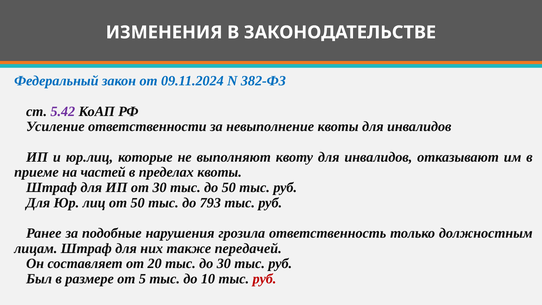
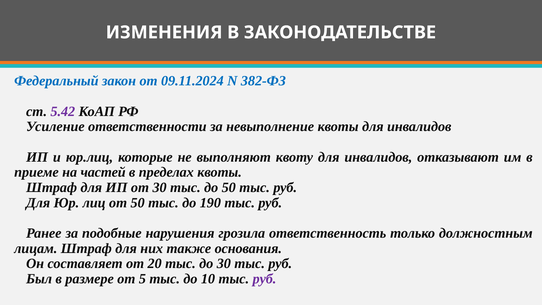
793: 793 -> 190
передачей: передачей -> основания
руб at (264, 279) colour: red -> purple
